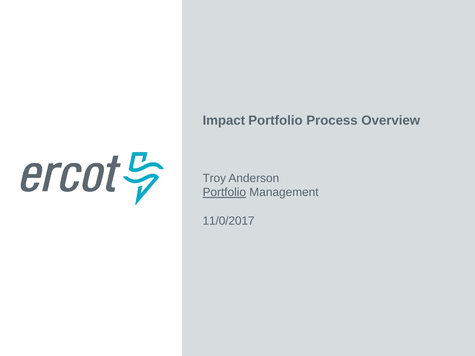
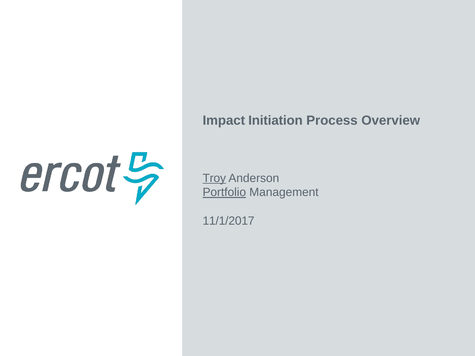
Impact Portfolio: Portfolio -> Initiation
Troy underline: none -> present
11/0/2017: 11/0/2017 -> 11/1/2017
